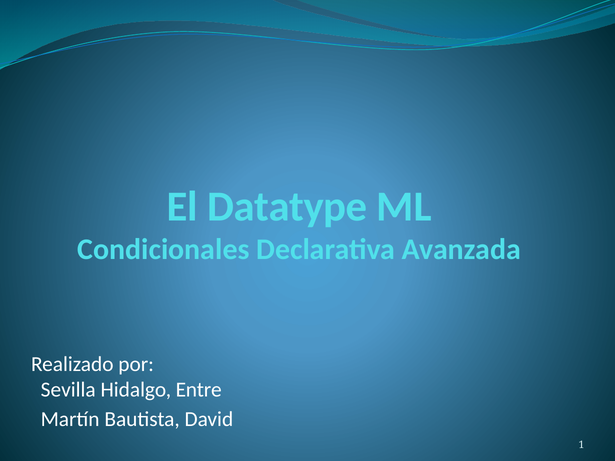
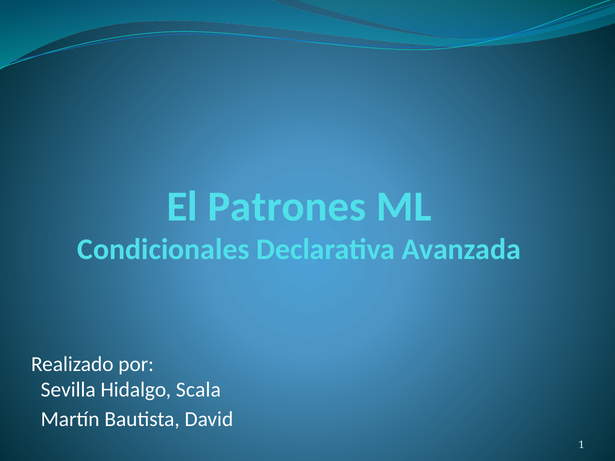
Datatype: Datatype -> Patrones
Entre: Entre -> Scala
